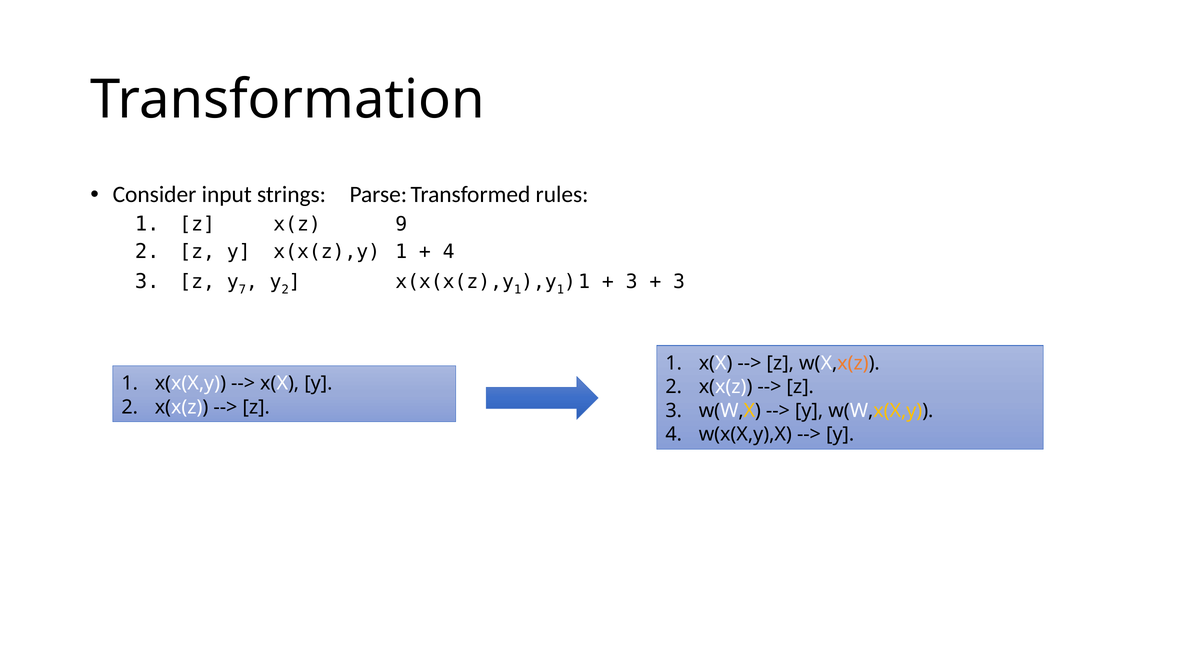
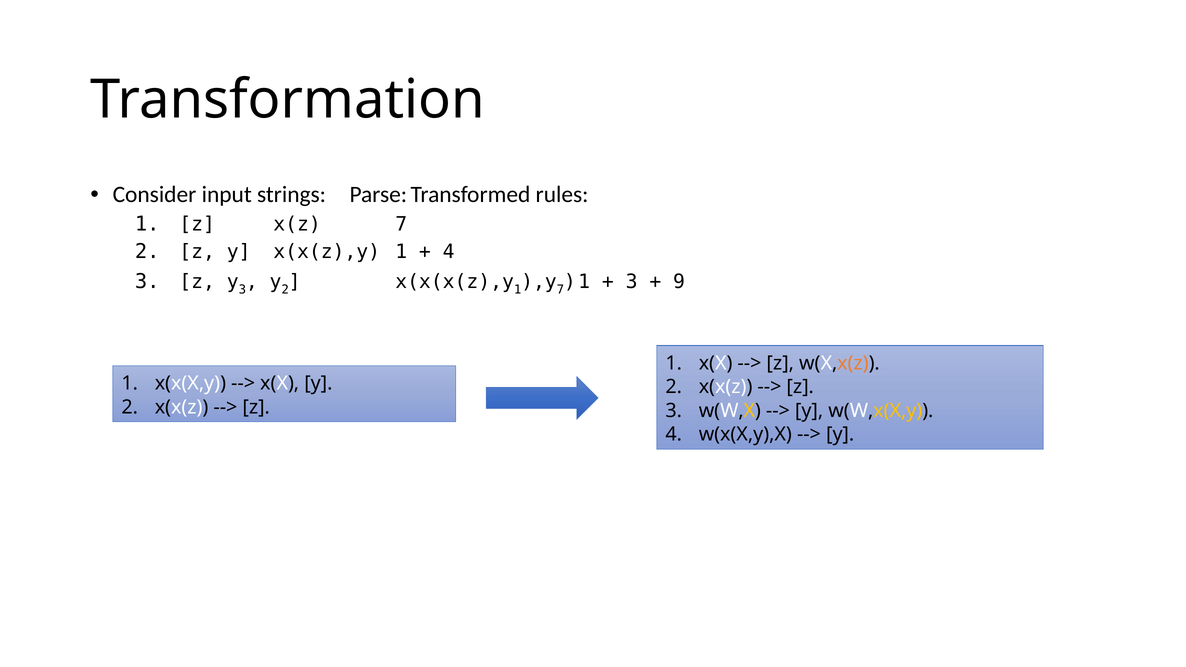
x(z 9: 9 -> 7
y 7: 7 -> 3
1 at (560, 289): 1 -> 7
3 at (679, 282): 3 -> 9
